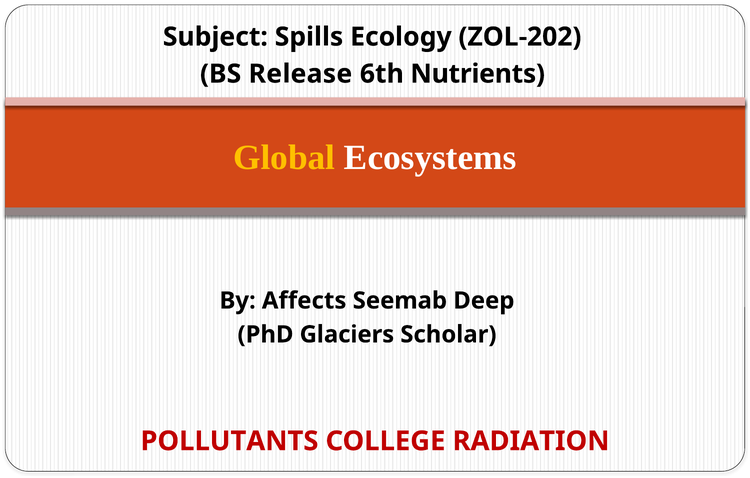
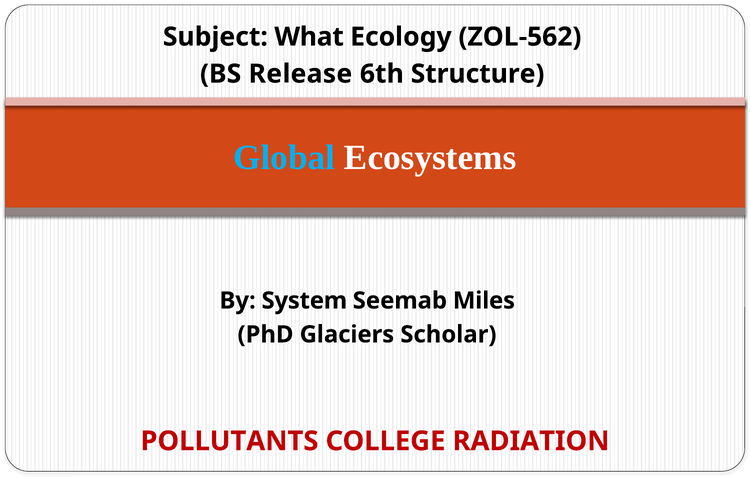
Spills: Spills -> What
ZOL-202: ZOL-202 -> ZOL-562
Nutrients: Nutrients -> Structure
Global colour: yellow -> light blue
Affects: Affects -> System
Deep: Deep -> Miles
